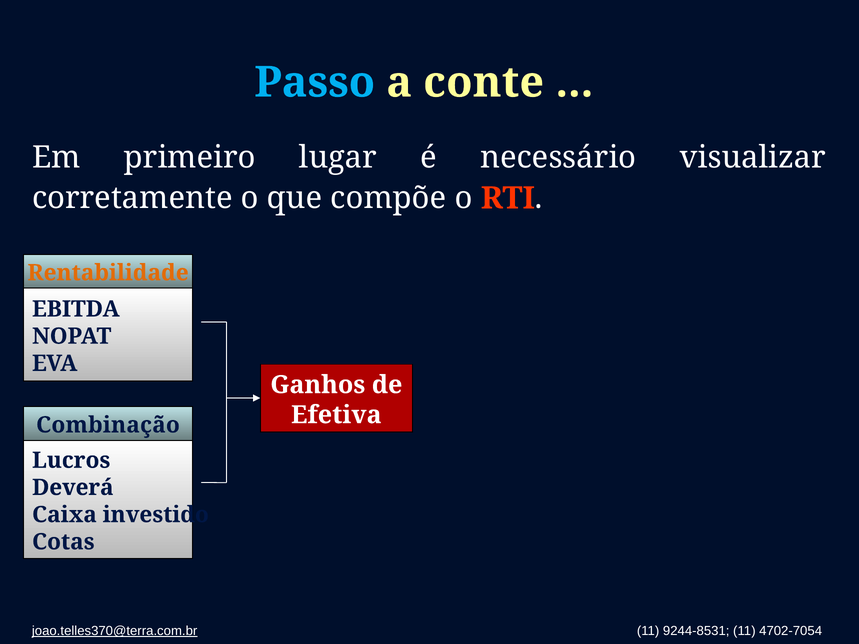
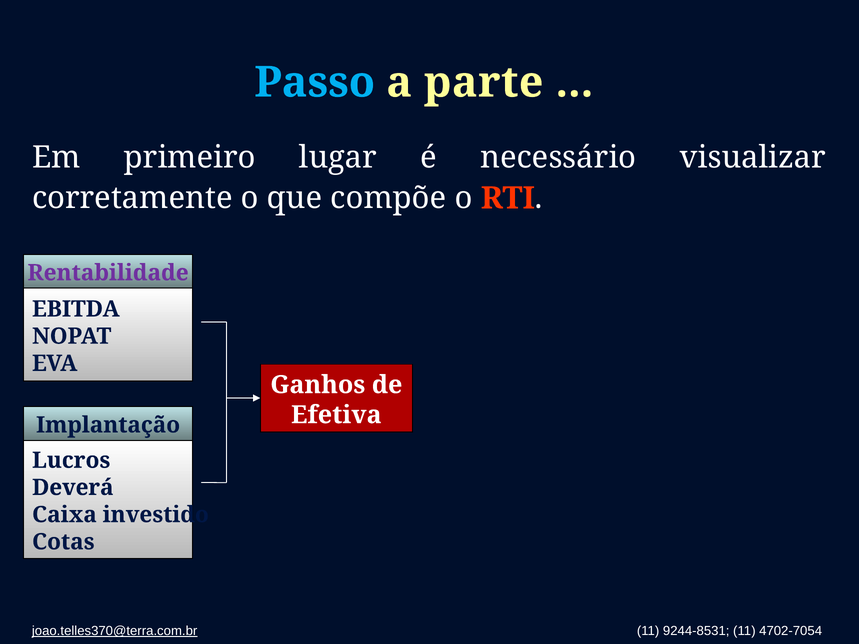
conte: conte -> parte
Rentabilidade colour: orange -> purple
Combinação: Combinação -> Implantação
